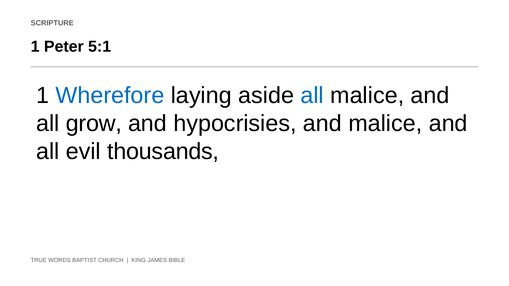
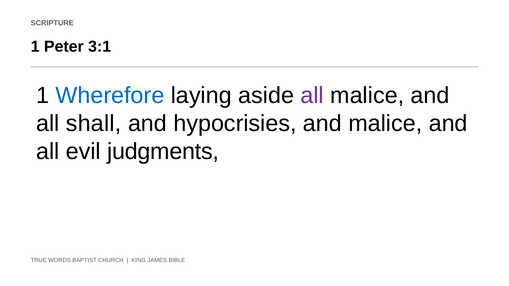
5:1: 5:1 -> 3:1
all at (312, 96) colour: blue -> purple
grow: grow -> shall
thousands: thousands -> judgments
